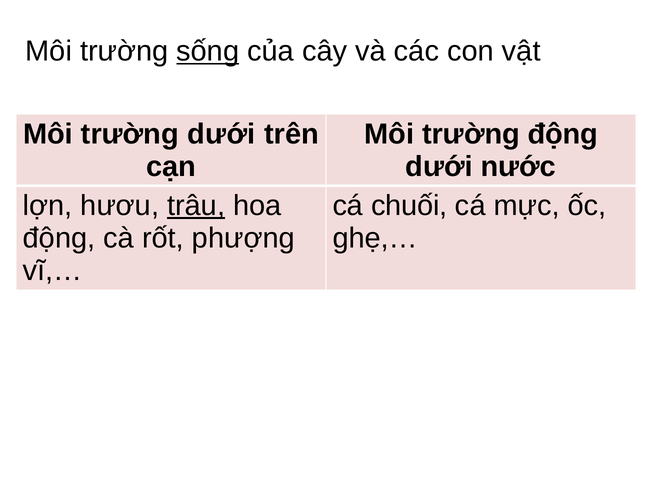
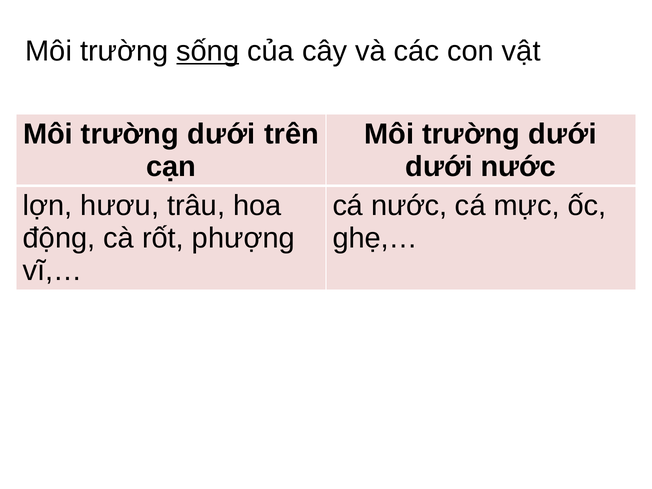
động at (563, 134): động -> dưới
trâu underline: present -> none
cá chuối: chuối -> nước
